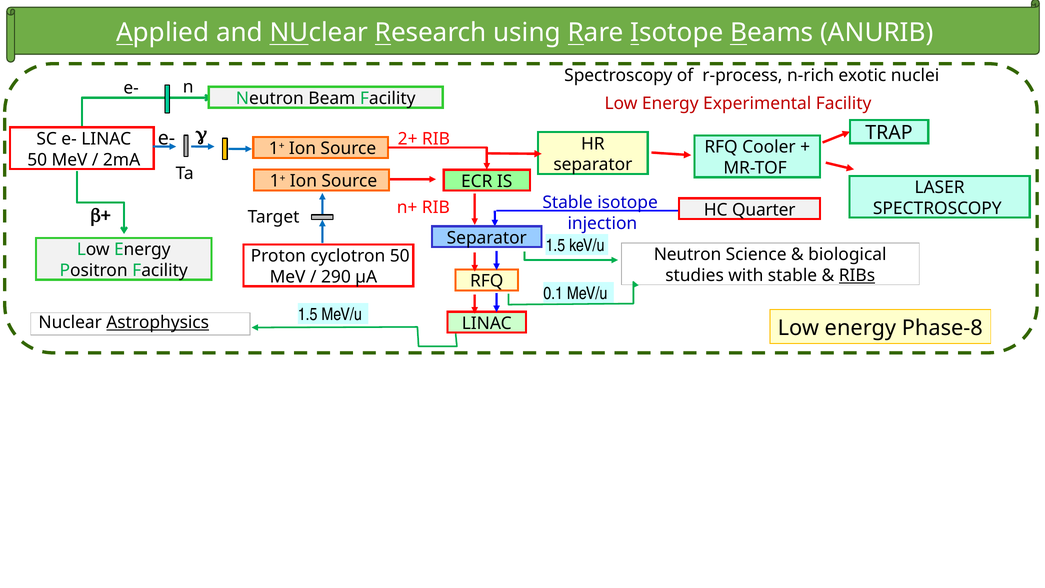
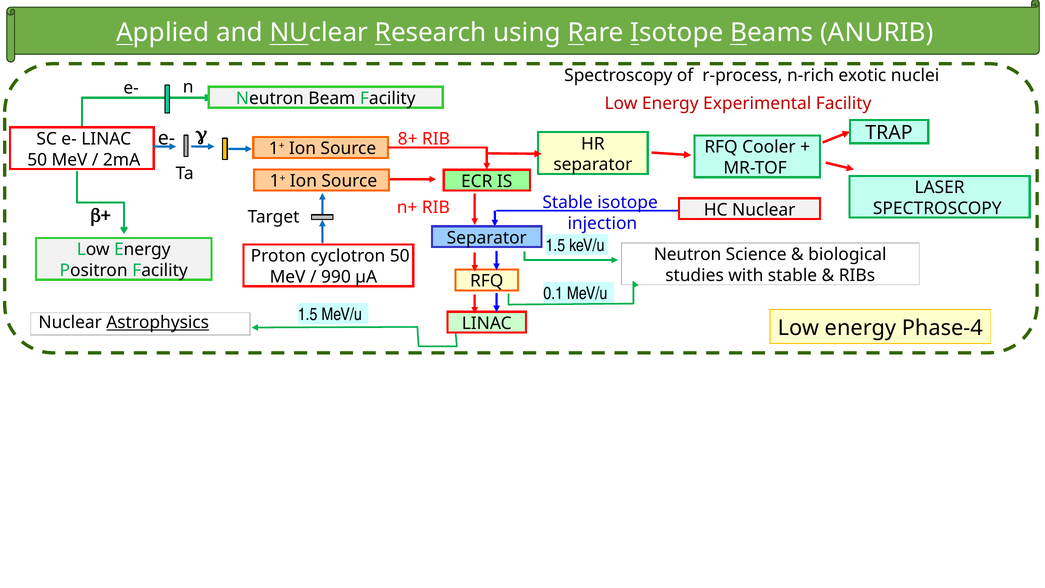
2+: 2+ -> 8+
HC Quarter: Quarter -> Nuclear
RIBs underline: present -> none
290: 290 -> 990
Phase-8: Phase-8 -> Phase-4
